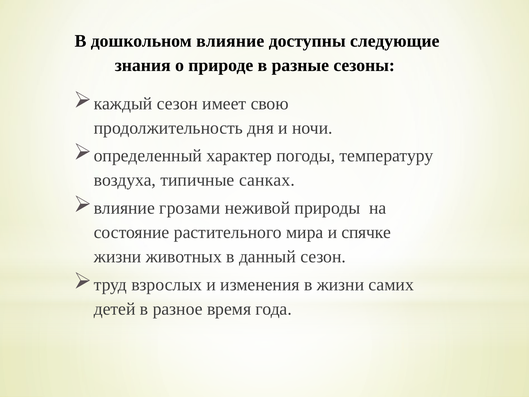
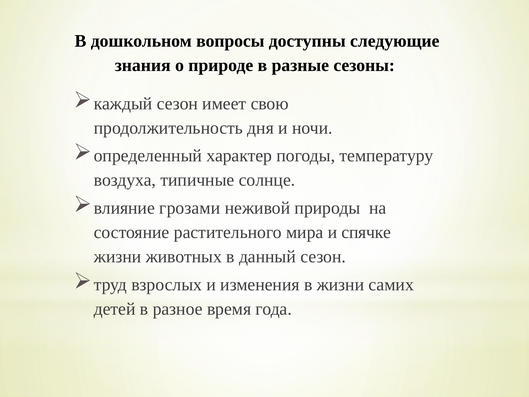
дошкольном влияние: влияние -> вопросы
санках: санках -> солнце
